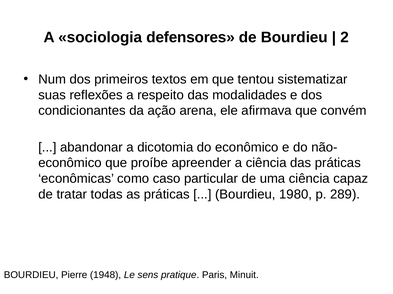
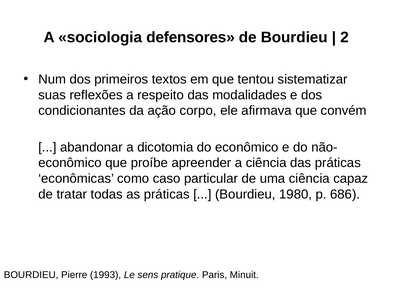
arena: arena -> corpo
289: 289 -> 686
1948: 1948 -> 1993
